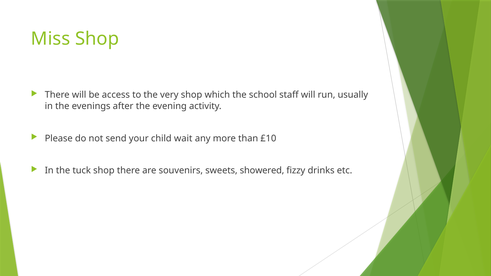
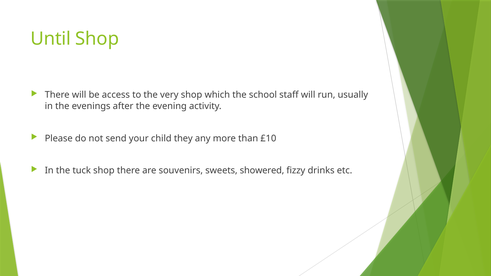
Miss: Miss -> Until
wait: wait -> they
